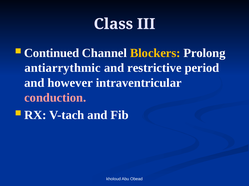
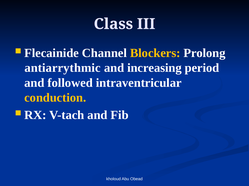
Continued: Continued -> Flecainide
restrictive: restrictive -> increasing
however: however -> followed
conduction colour: pink -> yellow
